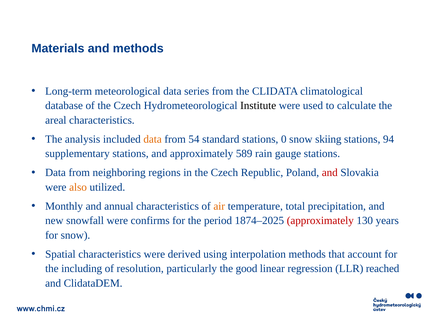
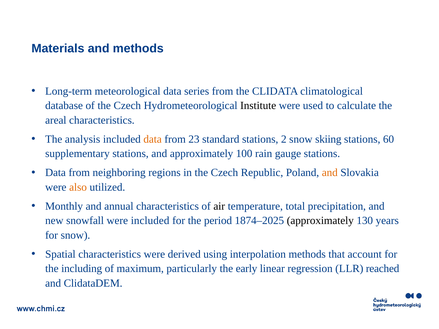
54: 54 -> 23
0: 0 -> 2
94: 94 -> 60
589: 589 -> 100
and at (330, 173) colour: red -> orange
air colour: orange -> black
were confirms: confirms -> included
approximately at (320, 221) colour: red -> black
resolution: resolution -> maximum
good: good -> early
